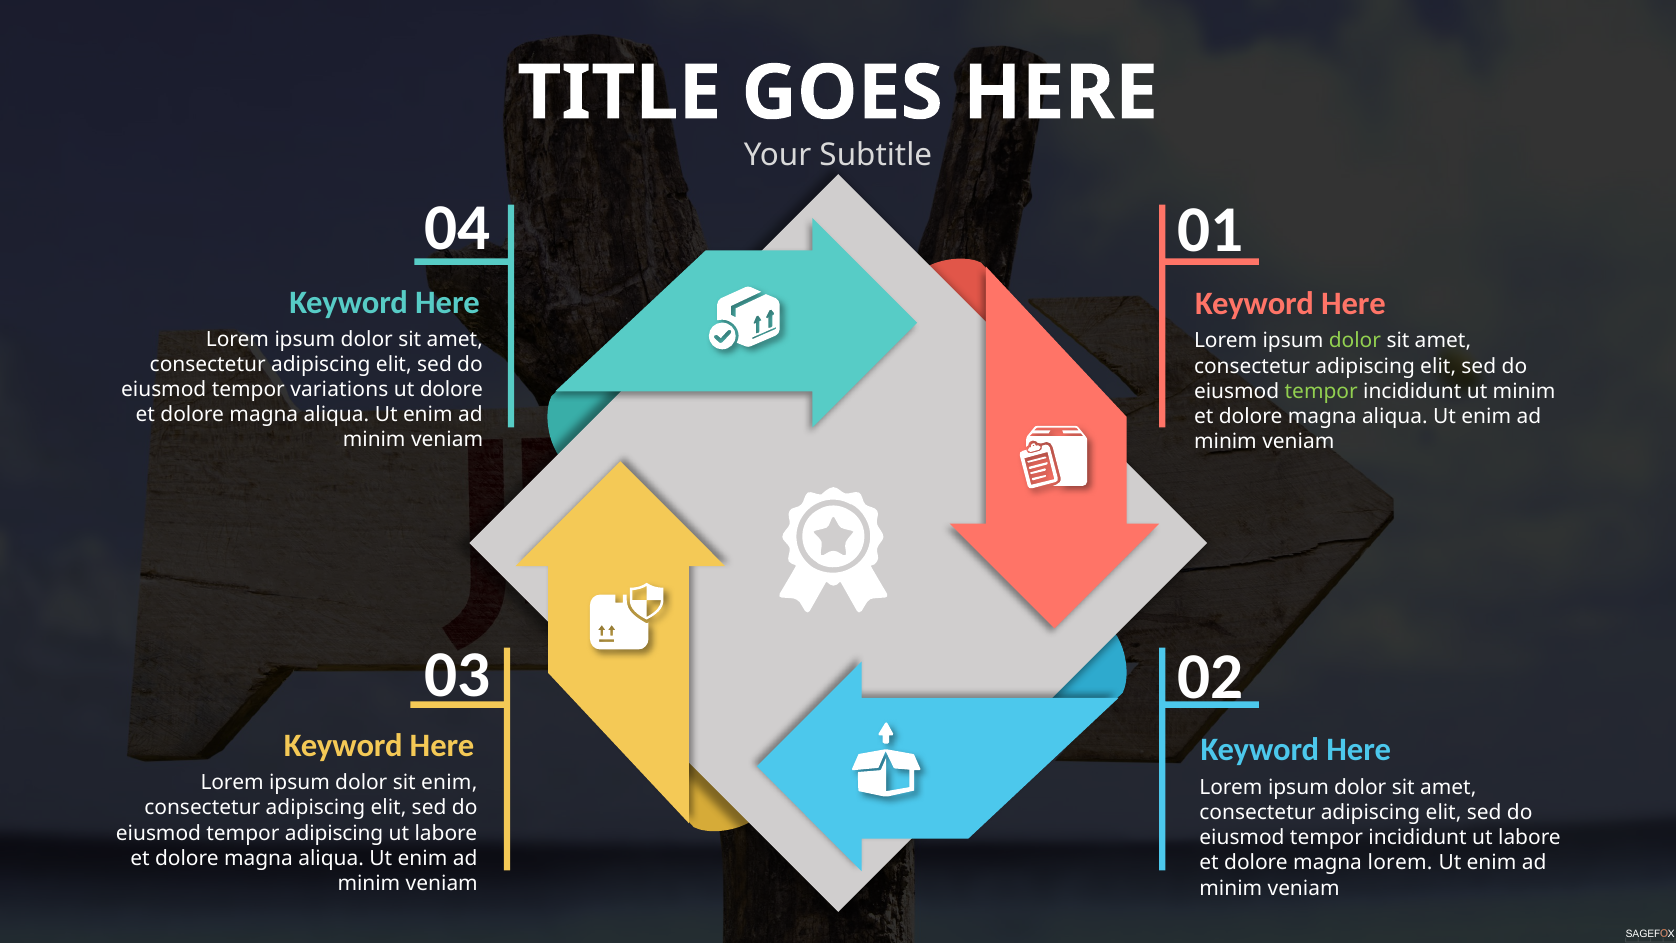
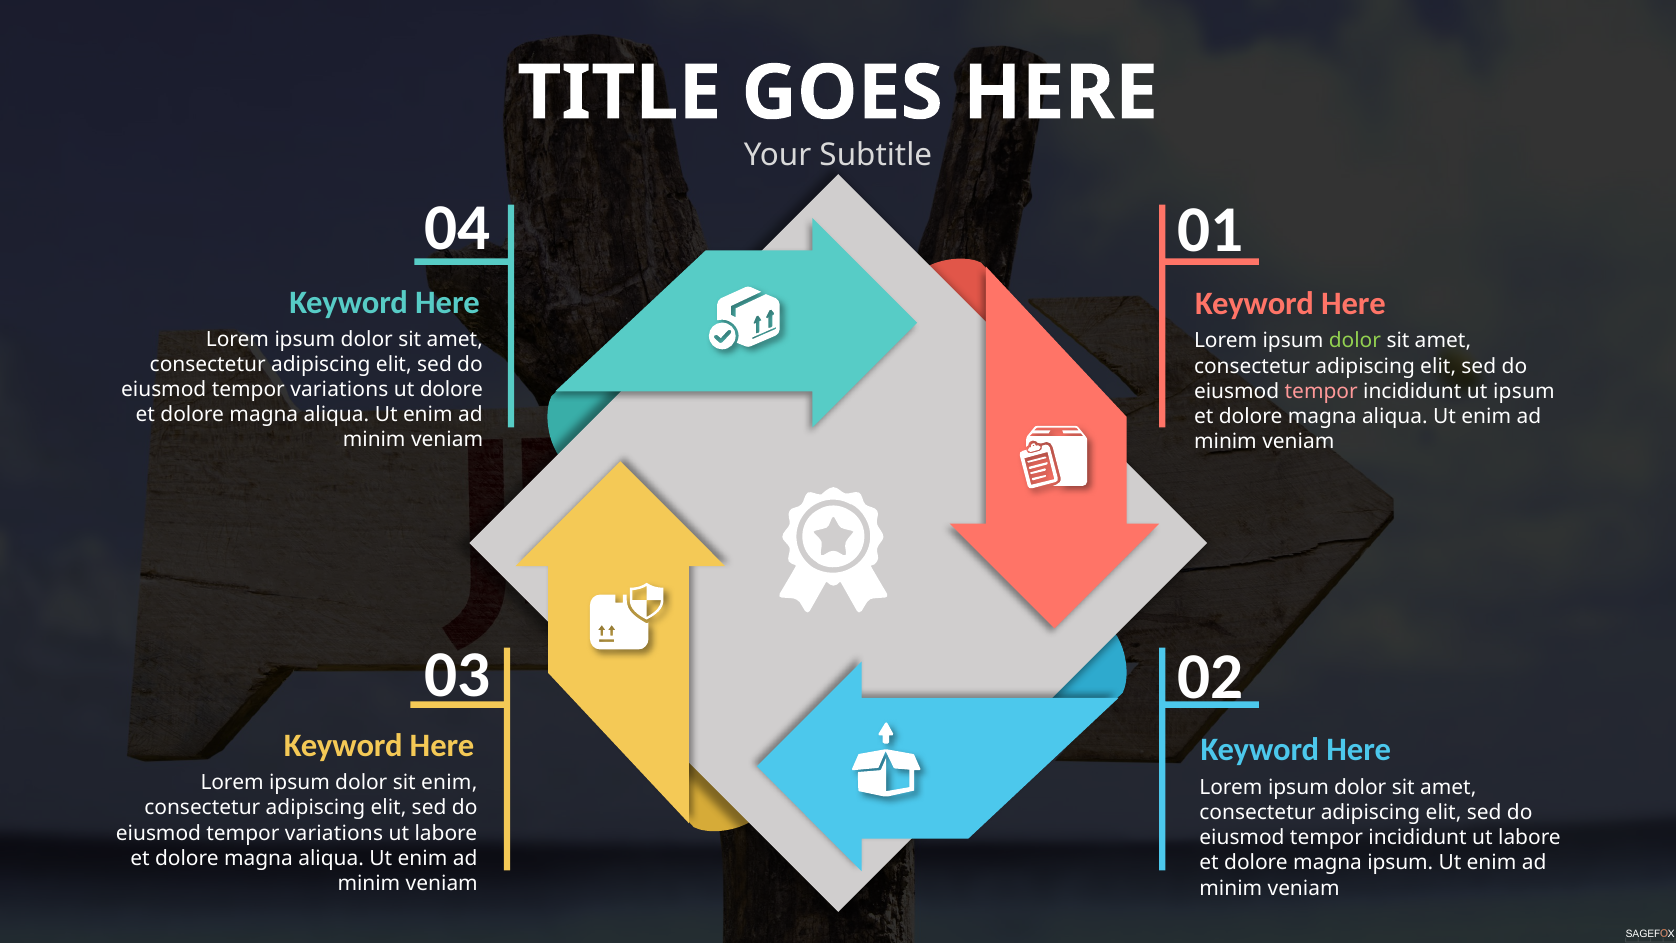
tempor at (1321, 391) colour: light green -> pink
ut minim: minim -> ipsum
adipiscing at (334, 833): adipiscing -> variations
magna lorem: lorem -> ipsum
